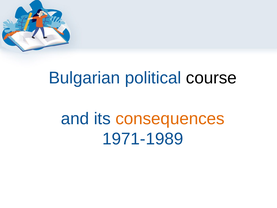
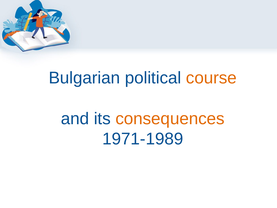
course colour: black -> orange
